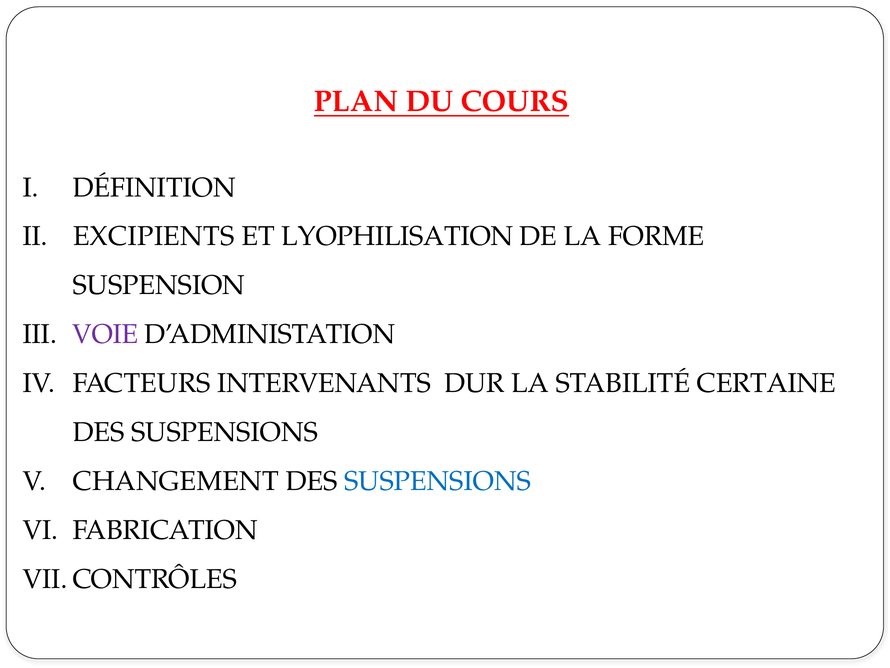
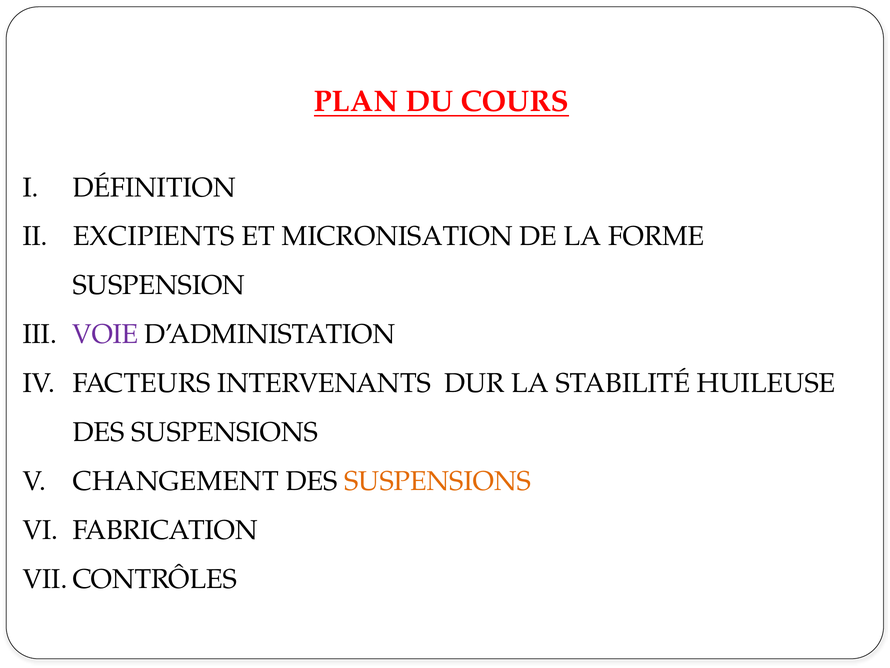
LYOPHILISATION: LYOPHILISATION -> MICRONISATION
CERTAINE: CERTAINE -> HUILEUSE
SUSPENSIONS at (438, 481) colour: blue -> orange
